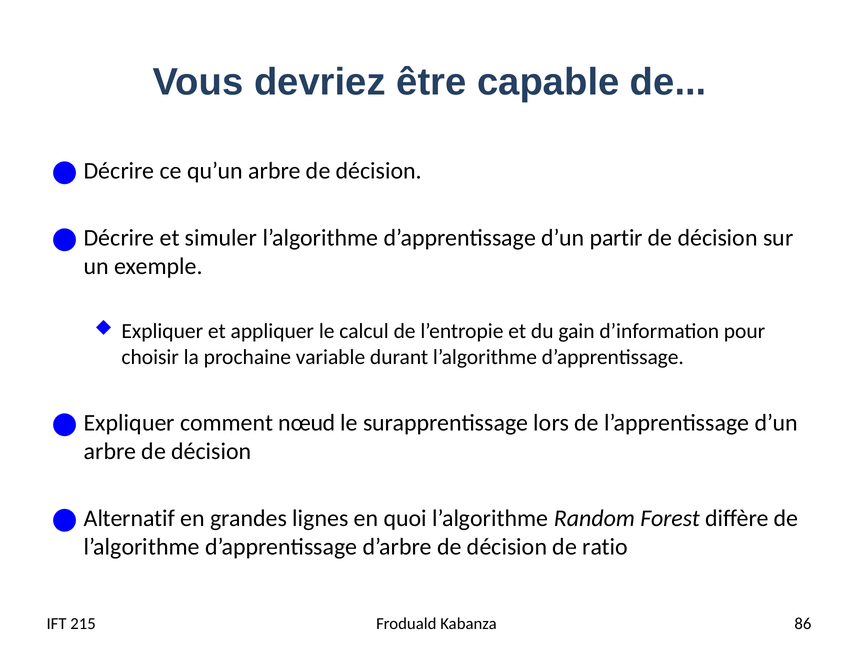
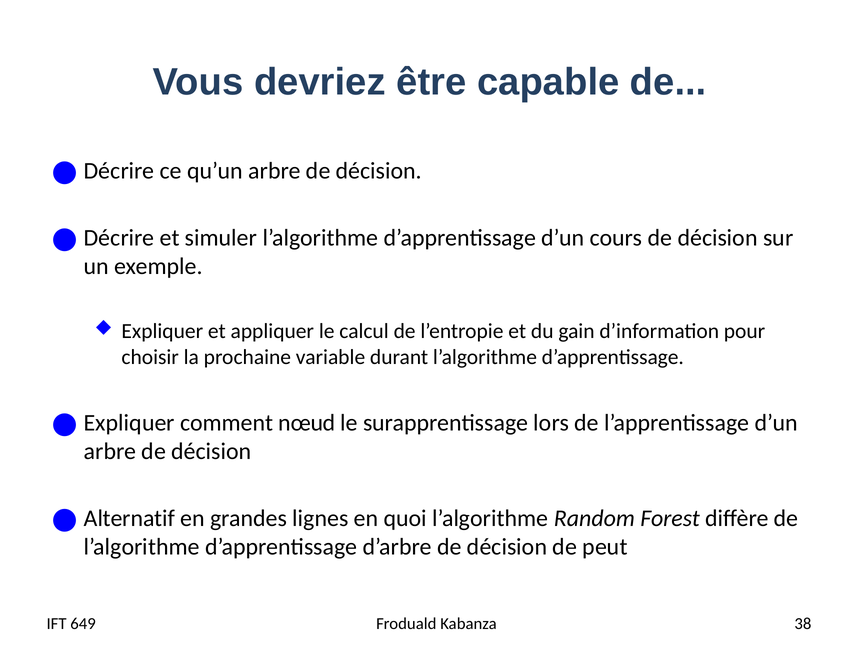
partir: partir -> cours
ratio: ratio -> peut
215: 215 -> 649
86: 86 -> 38
